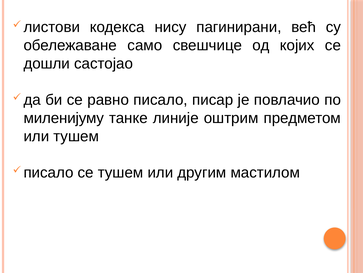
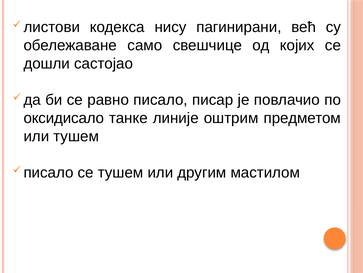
миленијуму: миленијуму -> оксидисало
